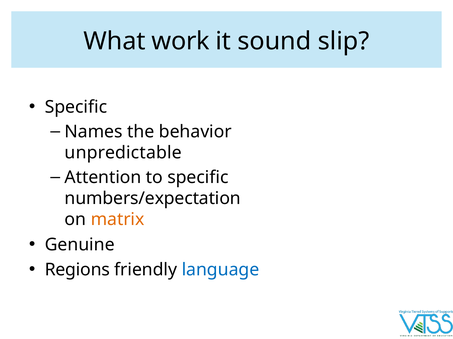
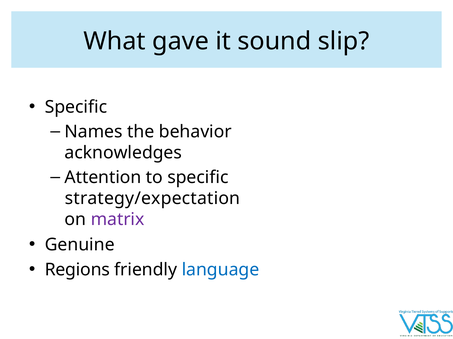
work: work -> gave
unpredictable: unpredictable -> acknowledges
numbers/expectation: numbers/expectation -> strategy/expectation
matrix colour: orange -> purple
